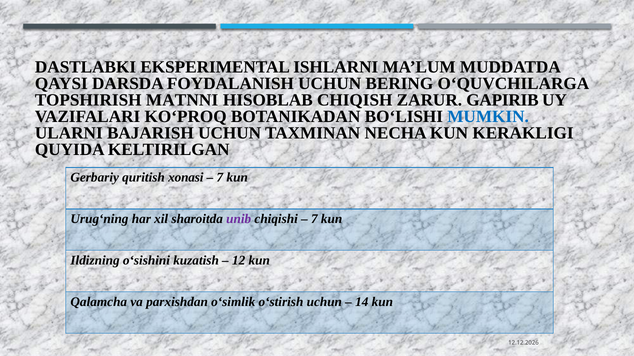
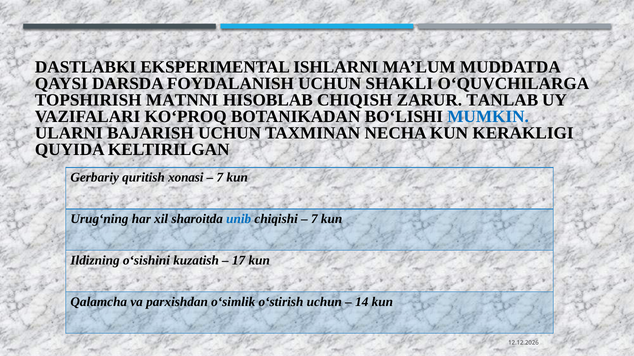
BERING: BERING -> SHAKLI
GAPIRIB: GAPIRIB -> TANLAB
unib colour: purple -> blue
12: 12 -> 17
